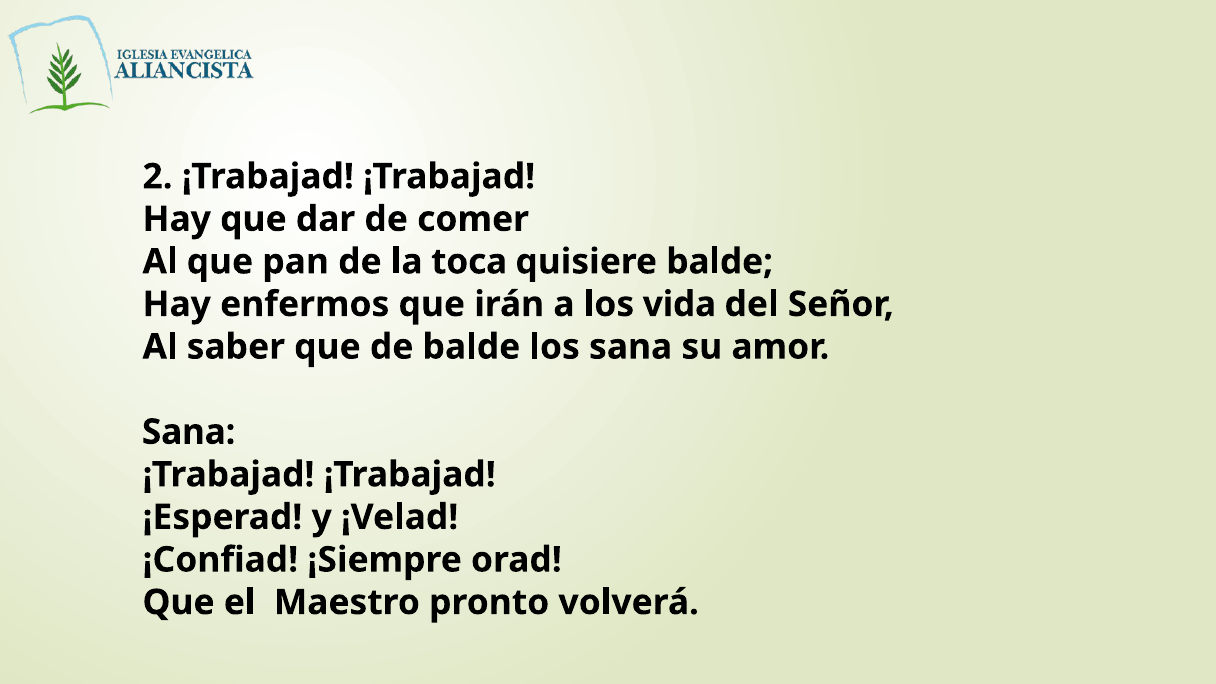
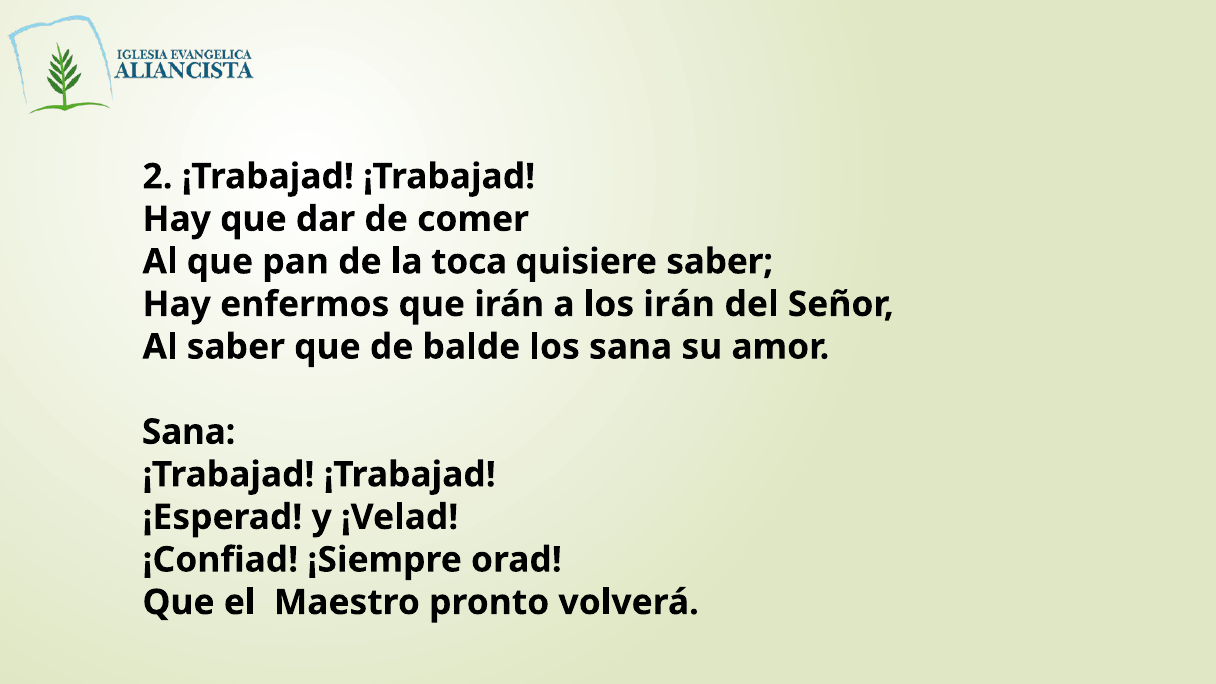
quisiere balde: balde -> saber
los vida: vida -> irán
